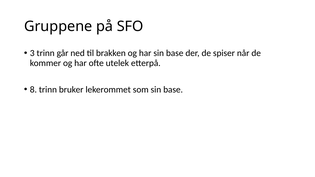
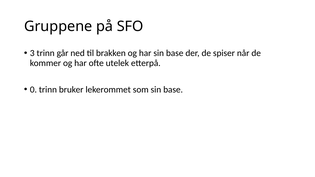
8: 8 -> 0
